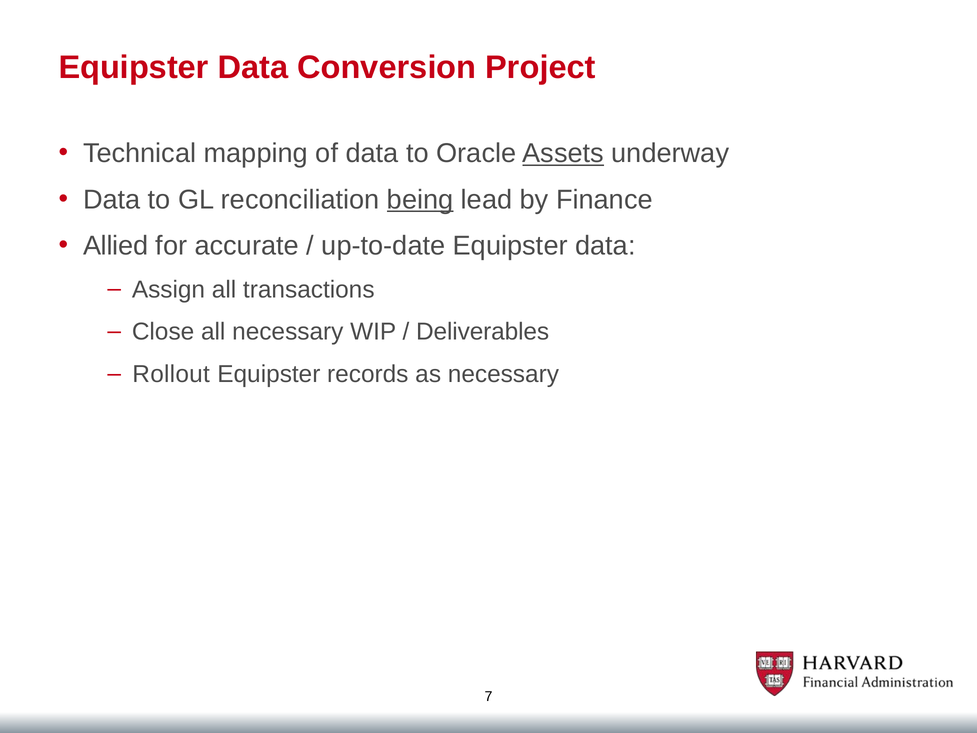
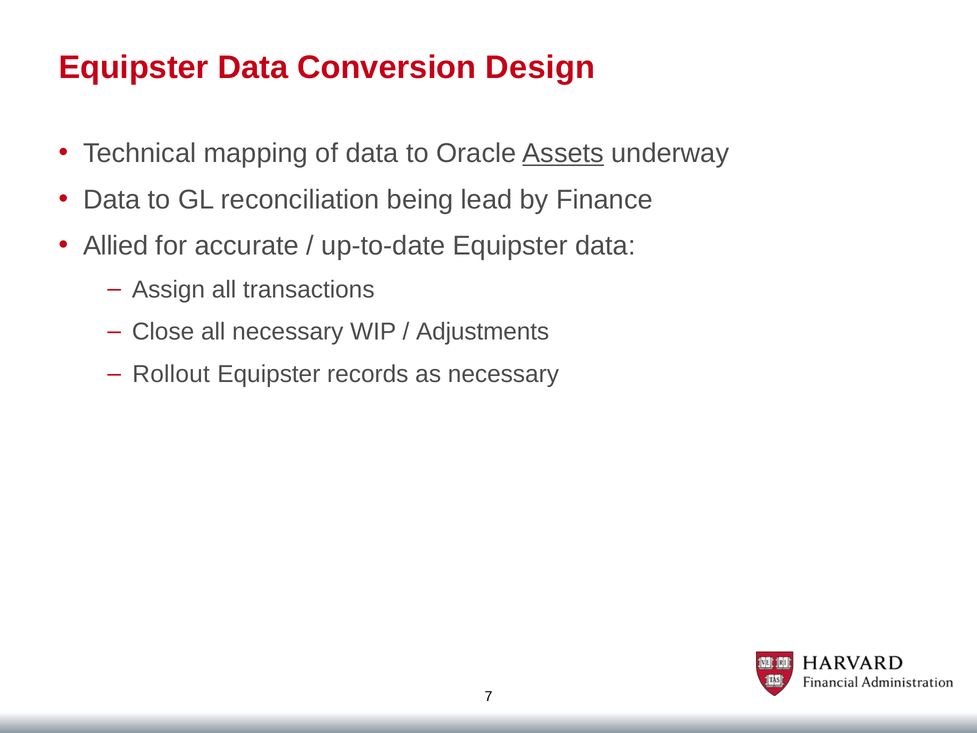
Project: Project -> Design
being underline: present -> none
Deliverables: Deliverables -> Adjustments
